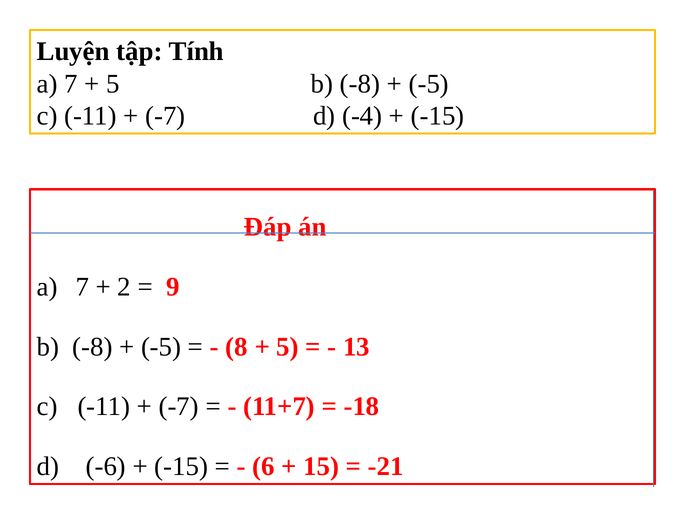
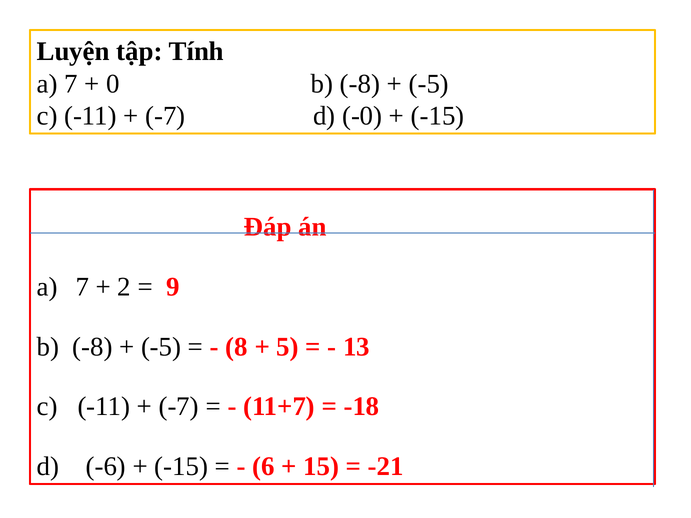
5 at (113, 84): 5 -> 0
-4: -4 -> -0
